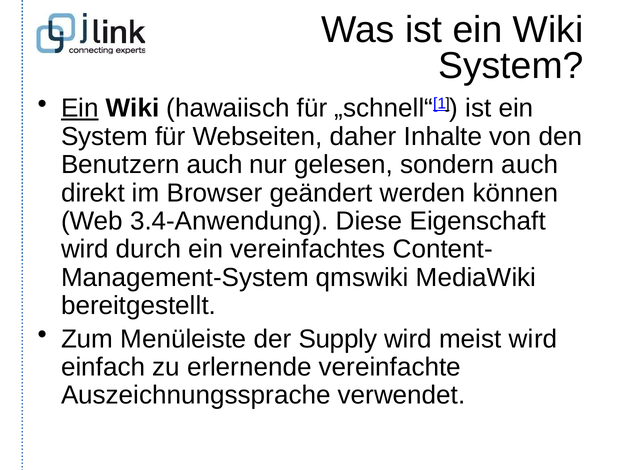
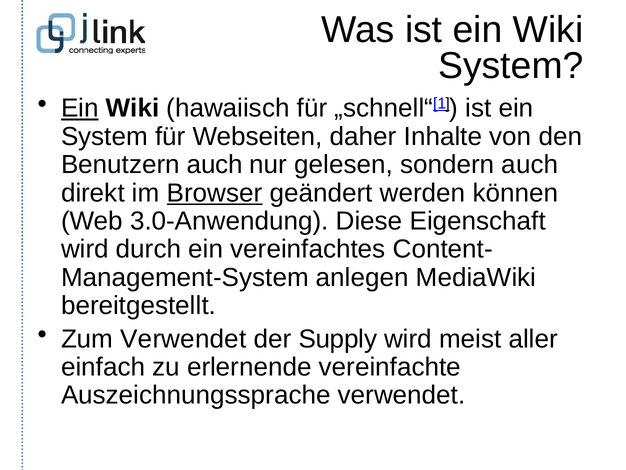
Browser underline: none -> present
3.4-Anwendung: 3.4-Anwendung -> 3.0-Anwendung
qmswiki: qmswiki -> anlegen
Zum Menüleiste: Menüleiste -> Verwendet
meist wird: wird -> aller
